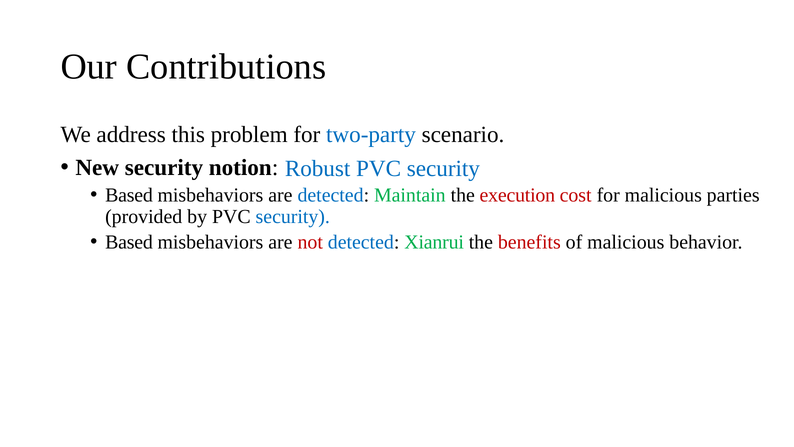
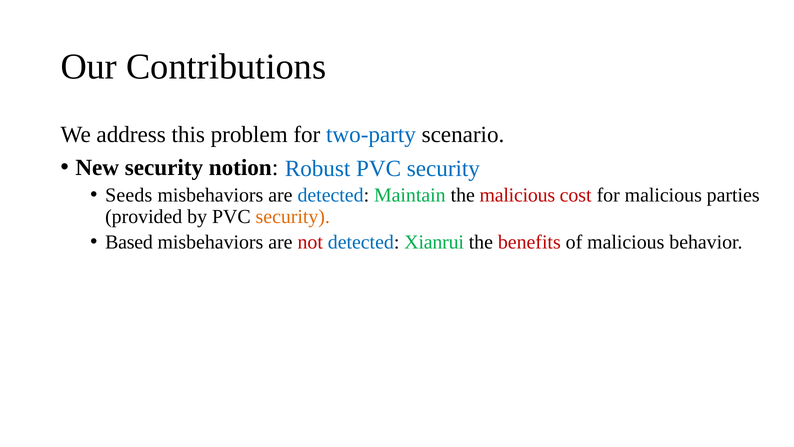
Based at (129, 195): Based -> Seeds
the execution: execution -> malicious
security at (293, 216) colour: blue -> orange
